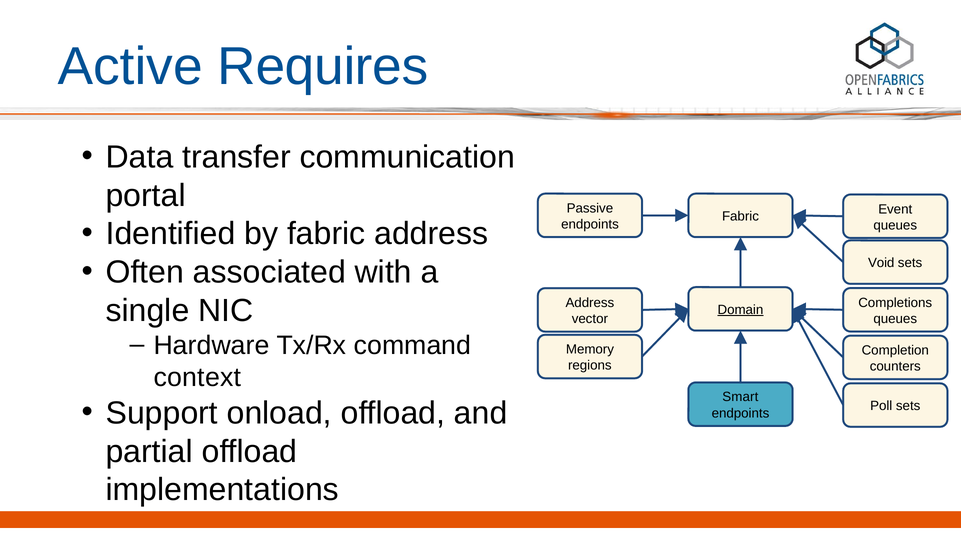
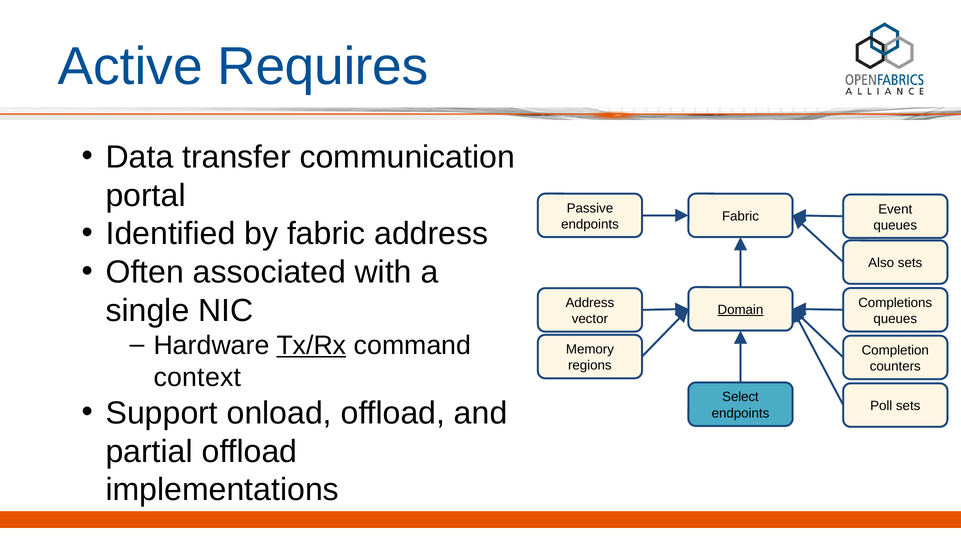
Void: Void -> Also
Tx/Rx underline: none -> present
Smart: Smart -> Select
